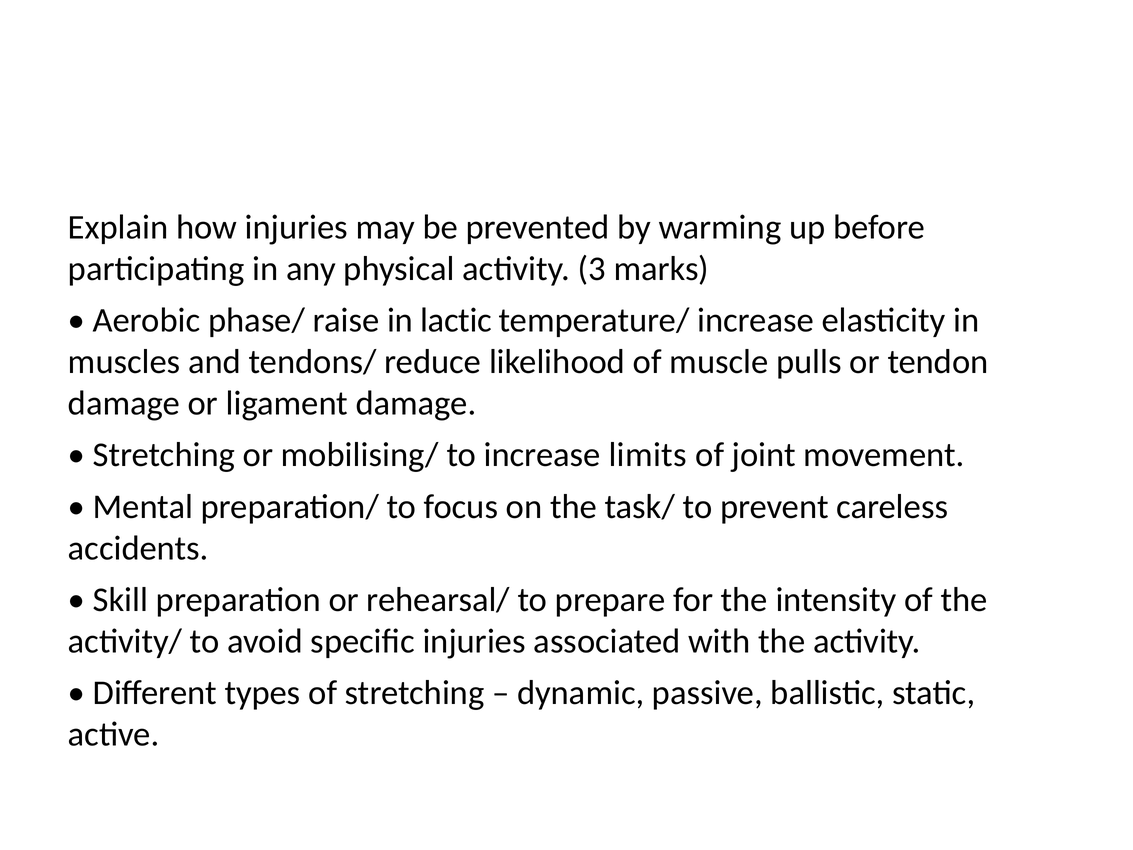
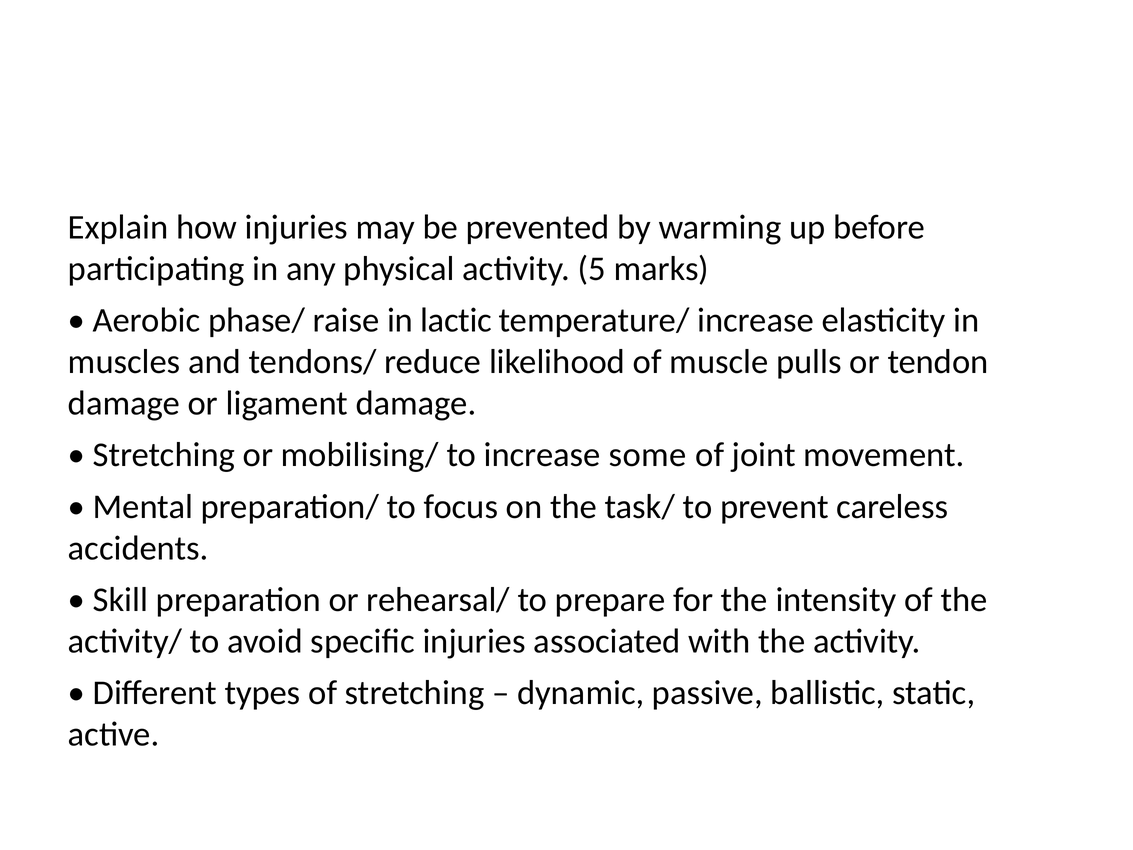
3: 3 -> 5
limits: limits -> some
